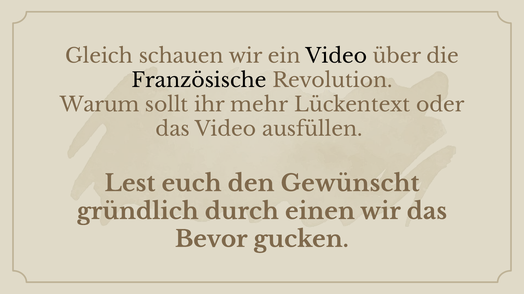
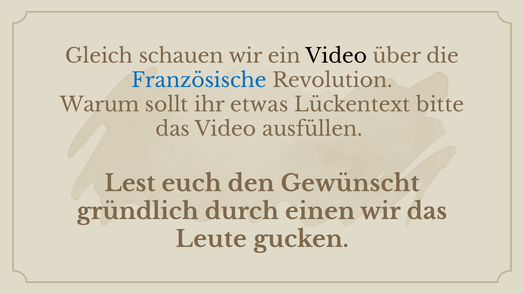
Französische colour: black -> blue
mehr: mehr -> etwas
oder: oder -> bitte
Bevor: Bevor -> Leute
